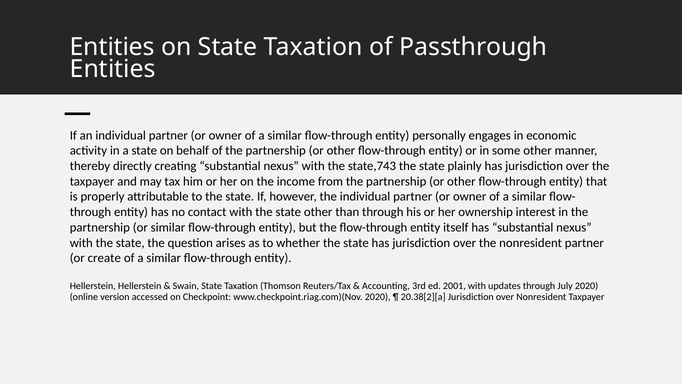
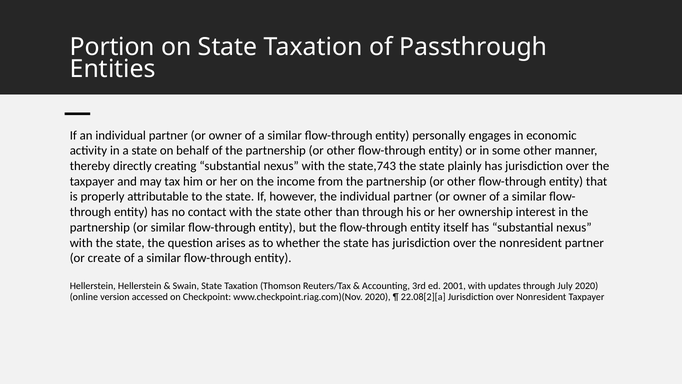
Entities at (112, 47): Entities -> Portion
20.38[2][a: 20.38[2][a -> 22.08[2][a
